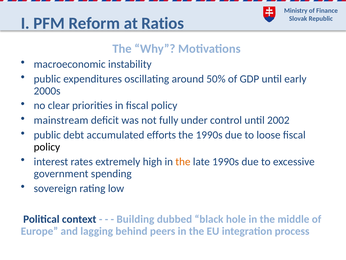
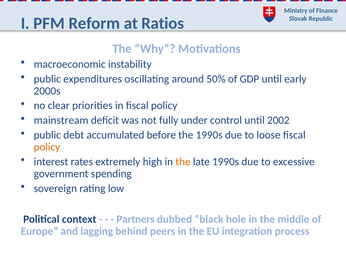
efforts: efforts -> before
policy at (47, 147) colour: black -> orange
Building: Building -> Partners
